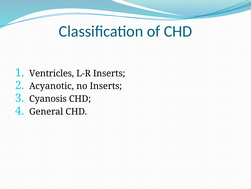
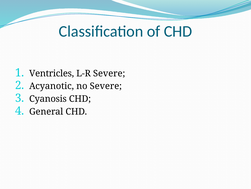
L-R Inserts: Inserts -> Severe
no Inserts: Inserts -> Severe
